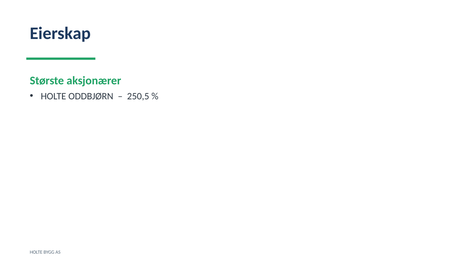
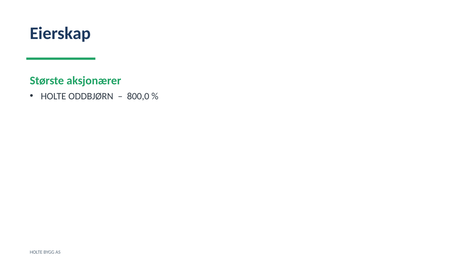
250,5: 250,5 -> 800,0
